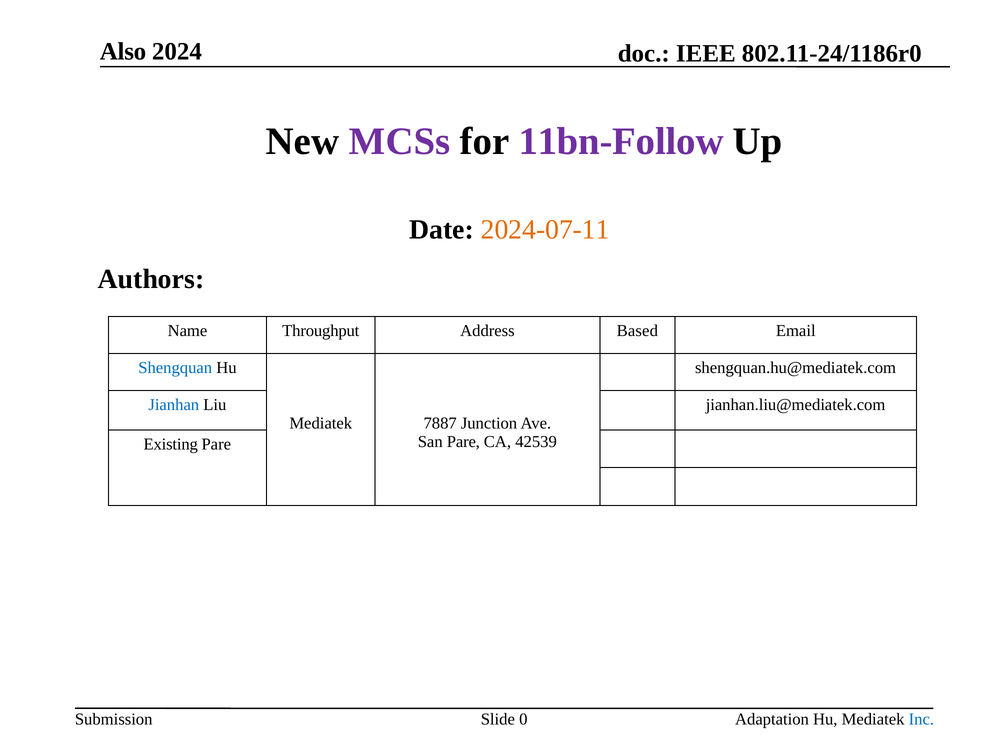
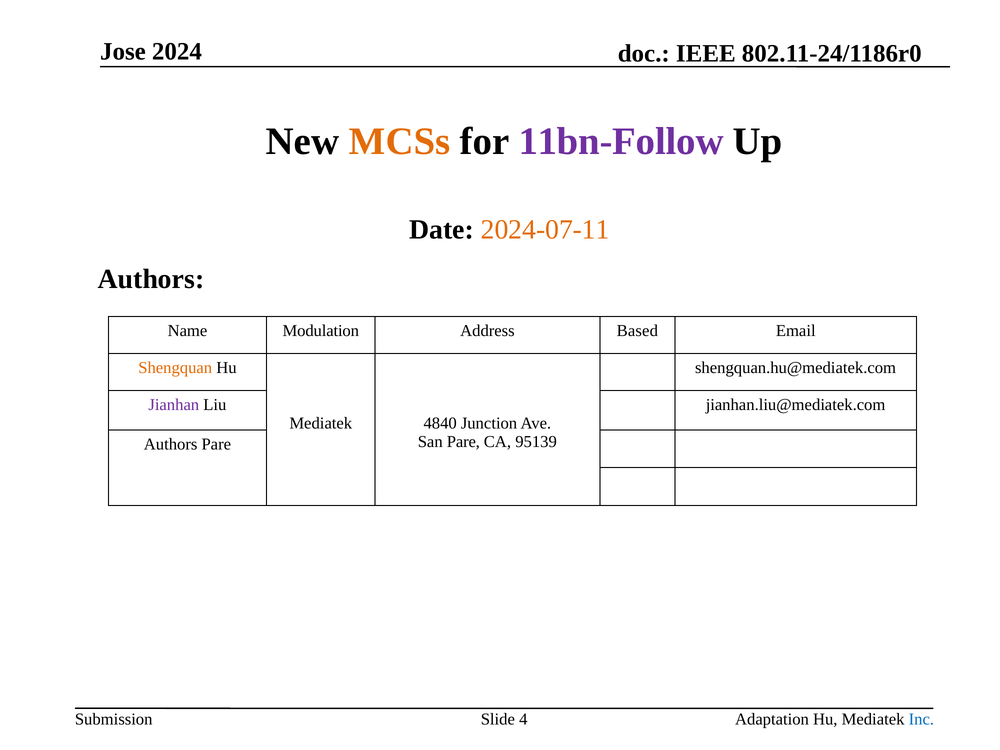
Also: Also -> Jose
MCSs colour: purple -> orange
Throughput: Throughput -> Modulation
Shengquan colour: blue -> orange
Jianhan colour: blue -> purple
7887: 7887 -> 4840
42539: 42539 -> 95139
Existing at (171, 444): Existing -> Authors
0: 0 -> 4
